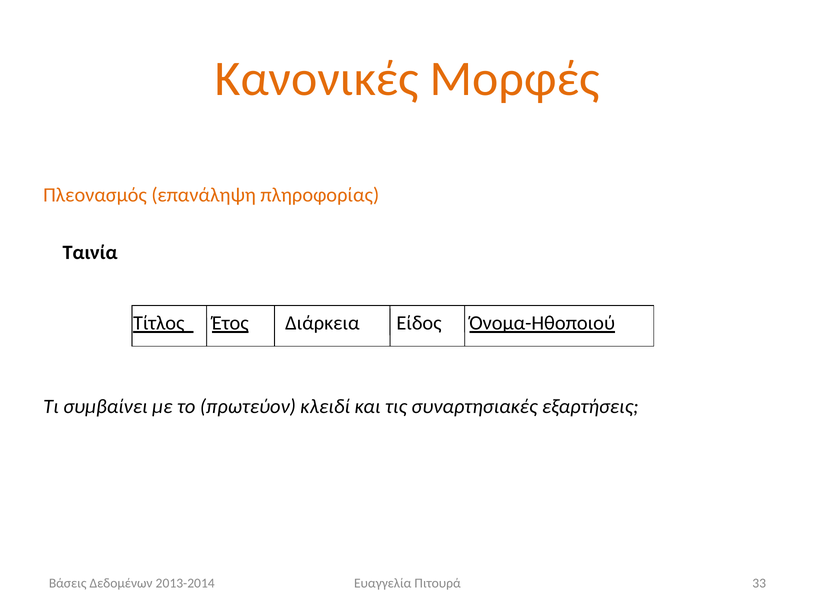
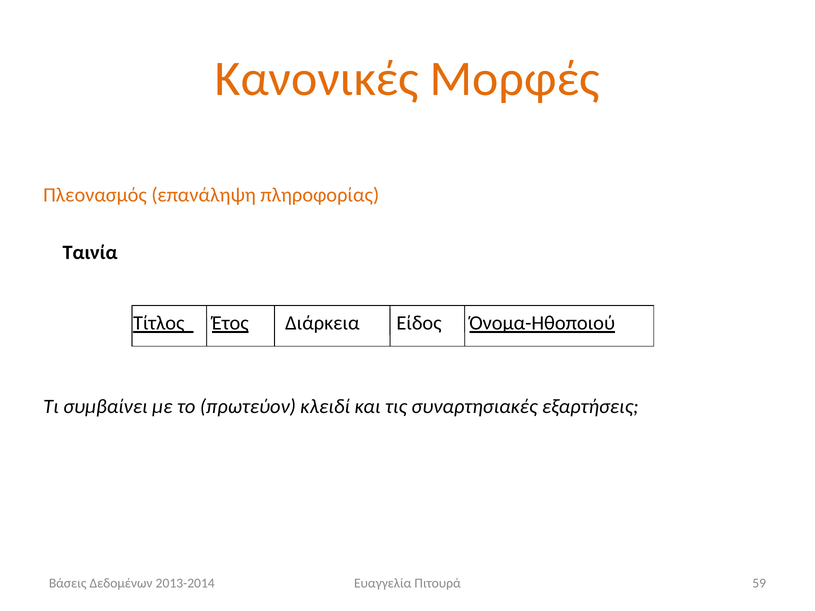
33: 33 -> 59
